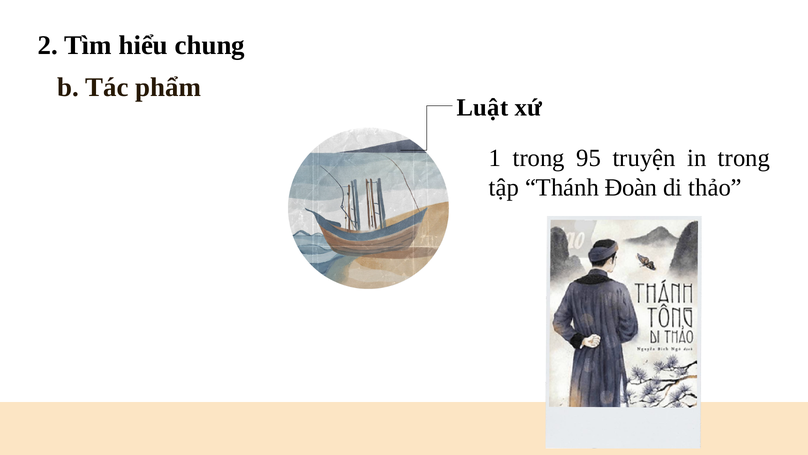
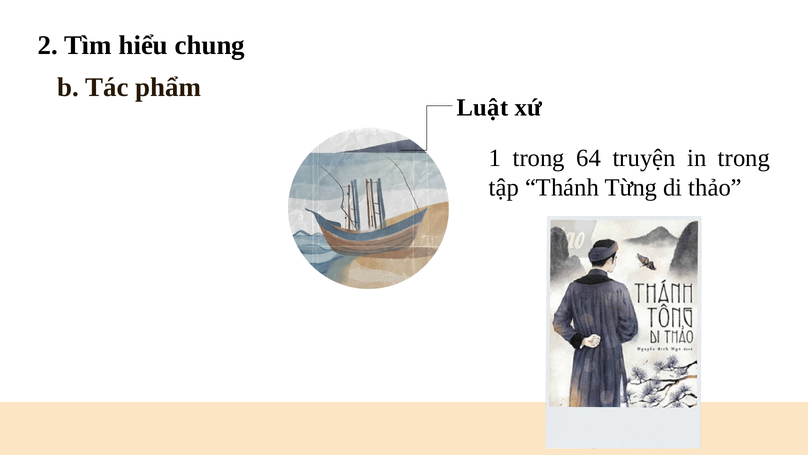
95: 95 -> 64
Đoàn: Đoàn -> Từng
